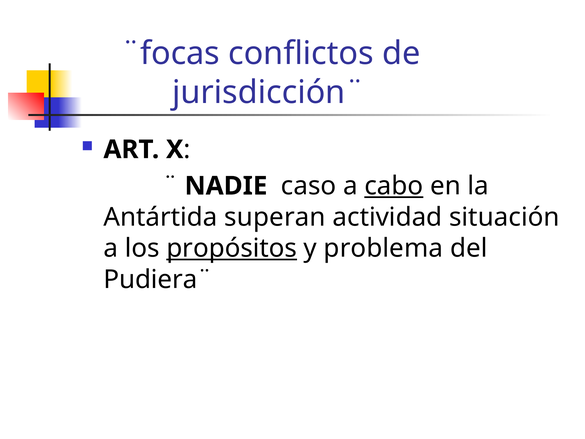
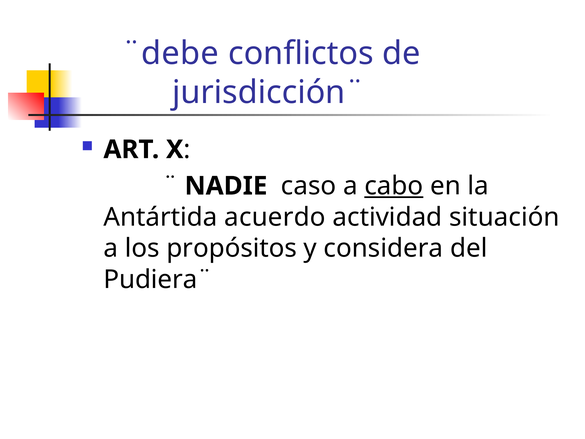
¨focas: ¨focas -> ¨debe
superan: superan -> acuerdo
propósitos underline: present -> none
problema: problema -> considera
